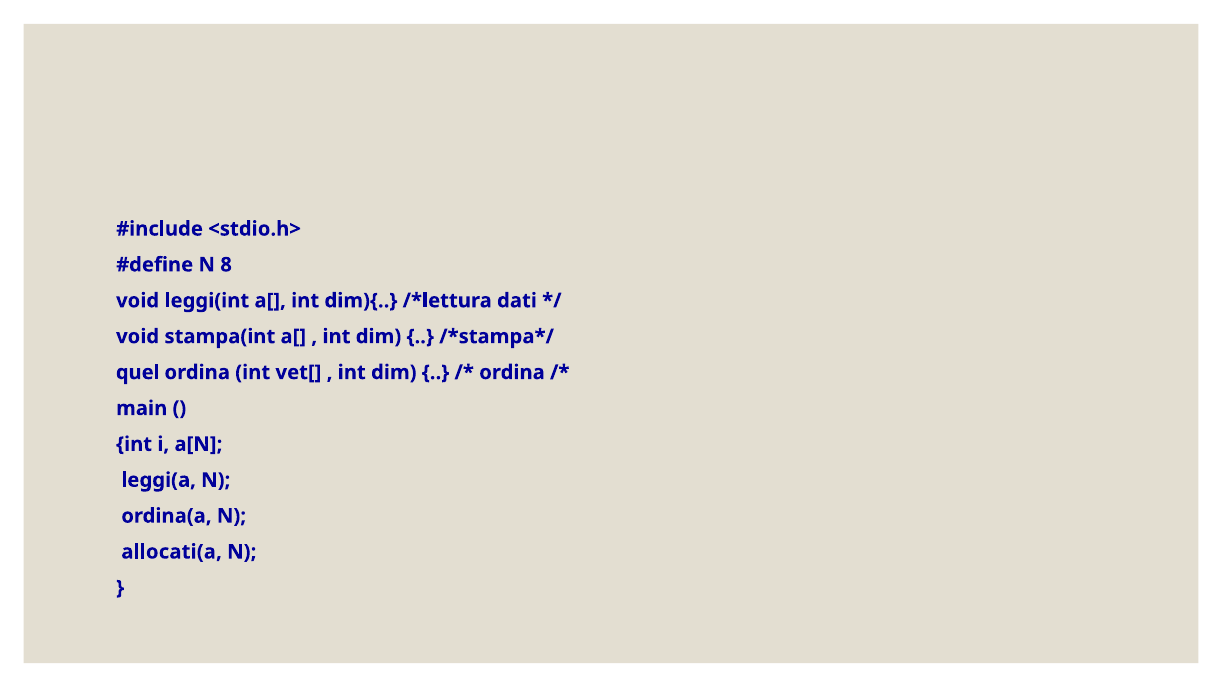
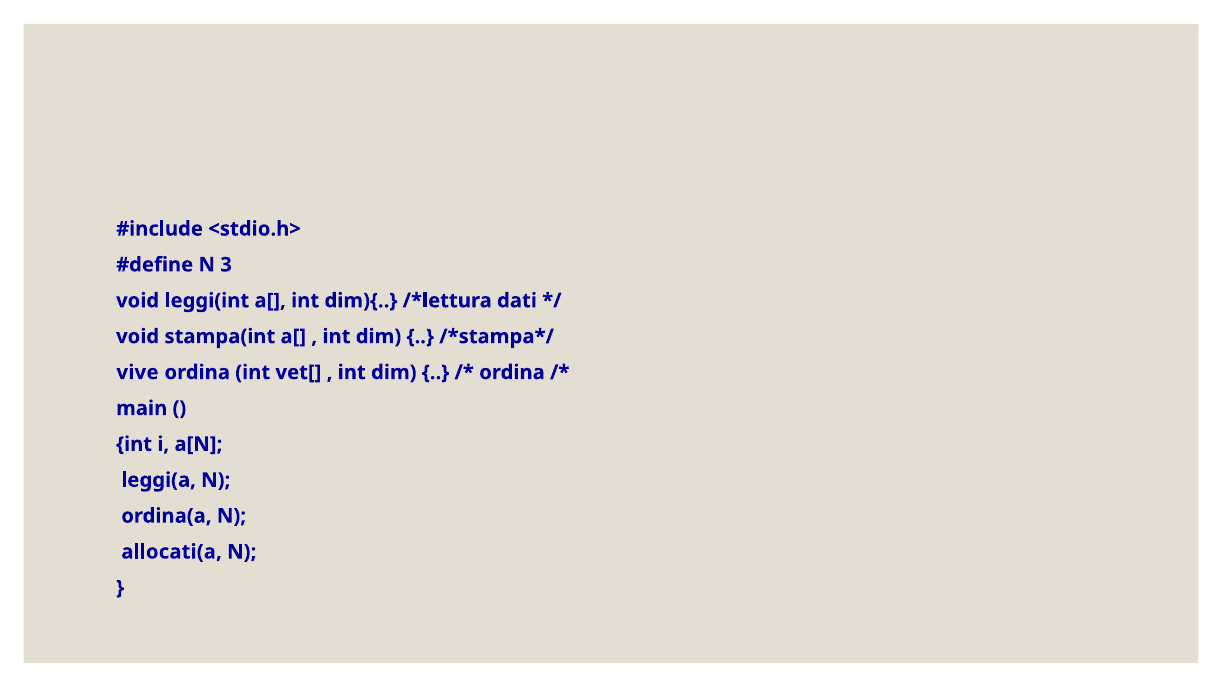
8: 8 -> 3
quel: quel -> vive
